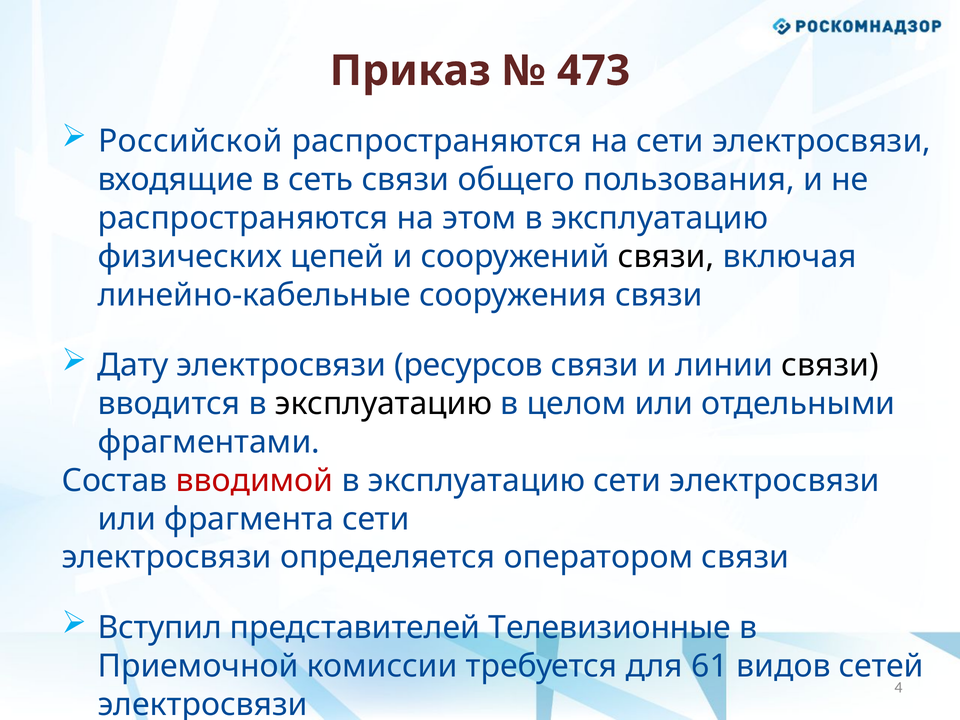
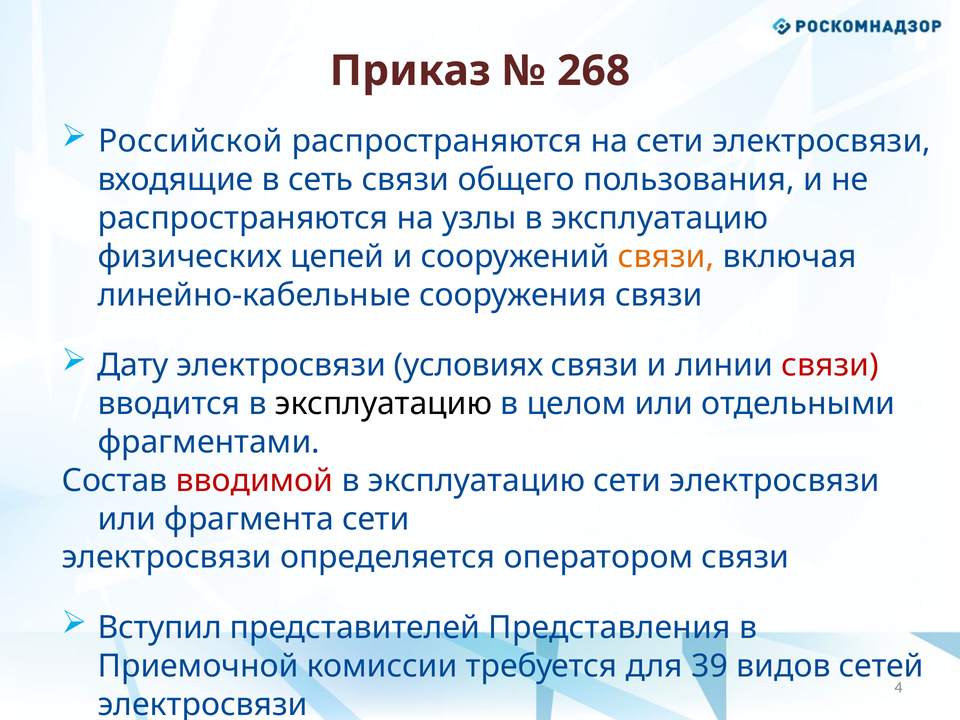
473: 473 -> 268
этом: этом -> узлы
связи at (666, 257) colour: black -> orange
ресурсов: ресурсов -> условиях
связи at (830, 365) colour: black -> red
Телевизионные: Телевизионные -> Представления
61: 61 -> 39
